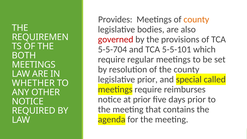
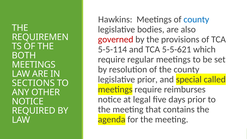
Provides: Provides -> Hawkins
county at (196, 19) colour: orange -> blue
5-5-704: 5-5-704 -> 5-5-114
5-5-101: 5-5-101 -> 5-5-621
WHETHER: WHETHER -> SECTIONS
at prior: prior -> legal
